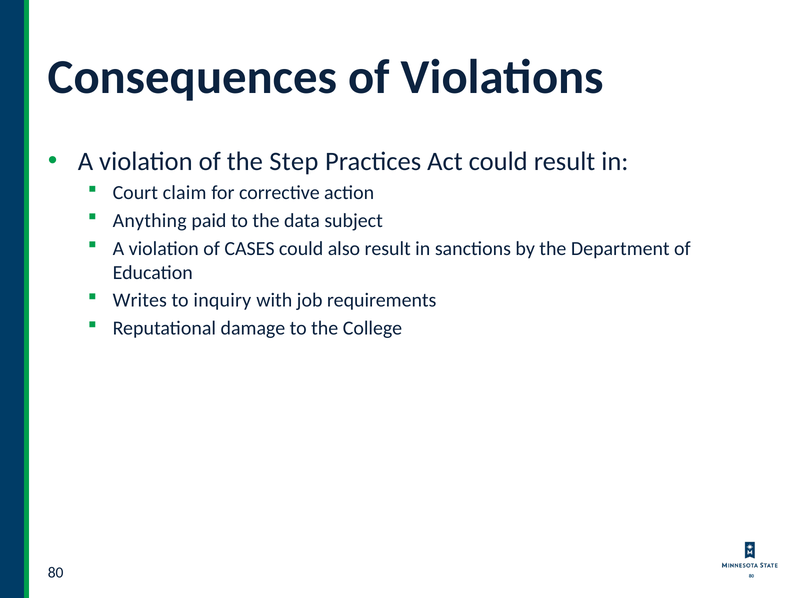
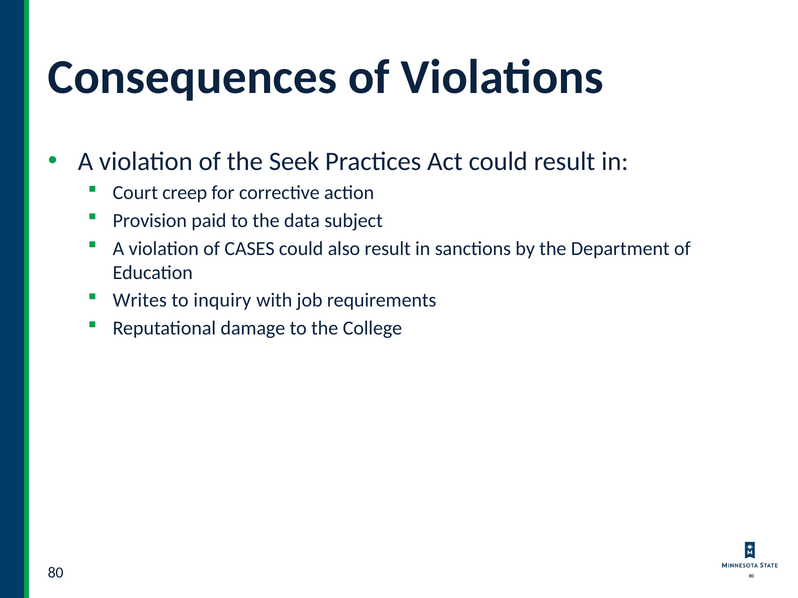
Step: Step -> Seek
claim: claim -> creep
Anything: Anything -> Provision
